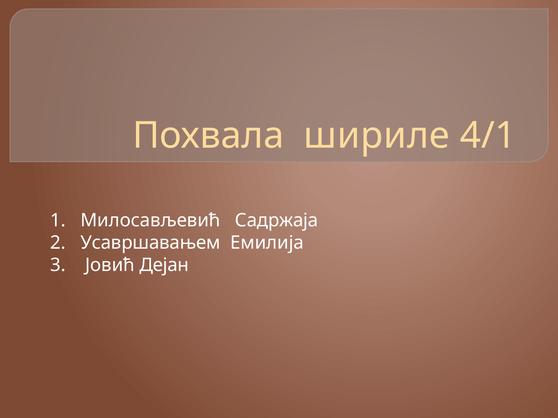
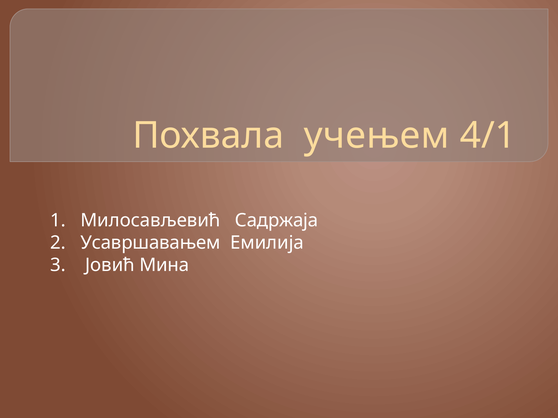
шириле: шириле -> учењем
Дејан: Дејан -> Мина
